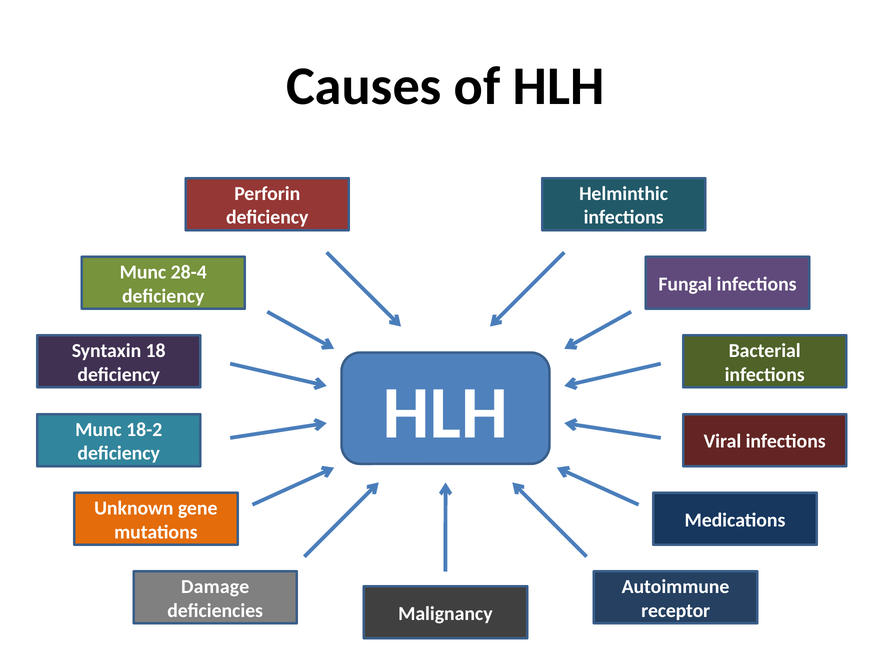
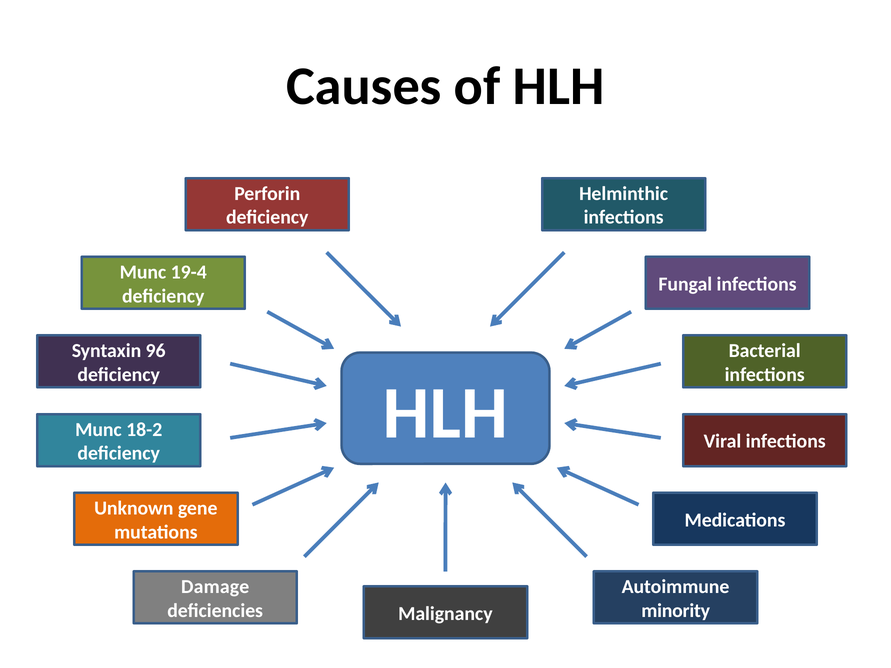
28-4: 28-4 -> 19-4
18: 18 -> 96
receptor: receptor -> minority
